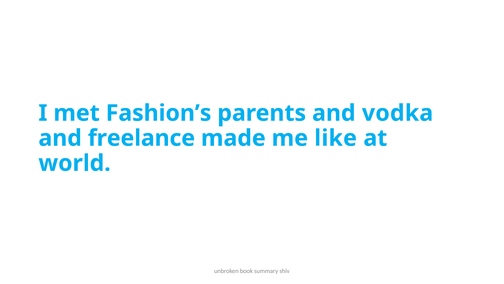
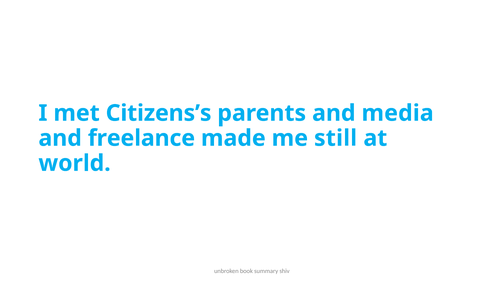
Fashion’s: Fashion’s -> Citizens’s
vodka: vodka -> media
like: like -> still
